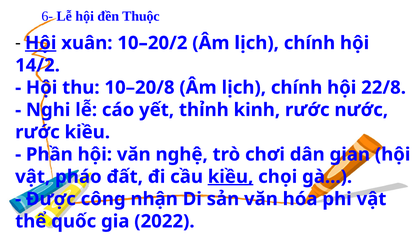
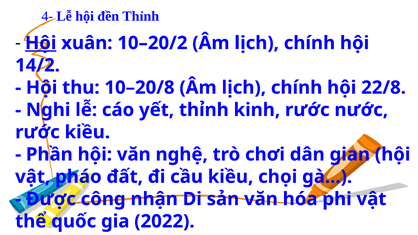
6-: 6- -> 4-
đền Thuộc: Thuộc -> Thỉnh
kiều at (231, 177) underline: present -> none
